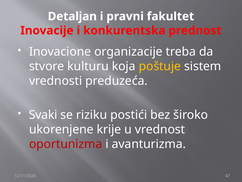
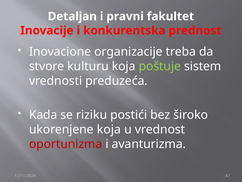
poštuje colour: yellow -> light green
Svaki: Svaki -> Kada
ukorenjene krije: krije -> koja
